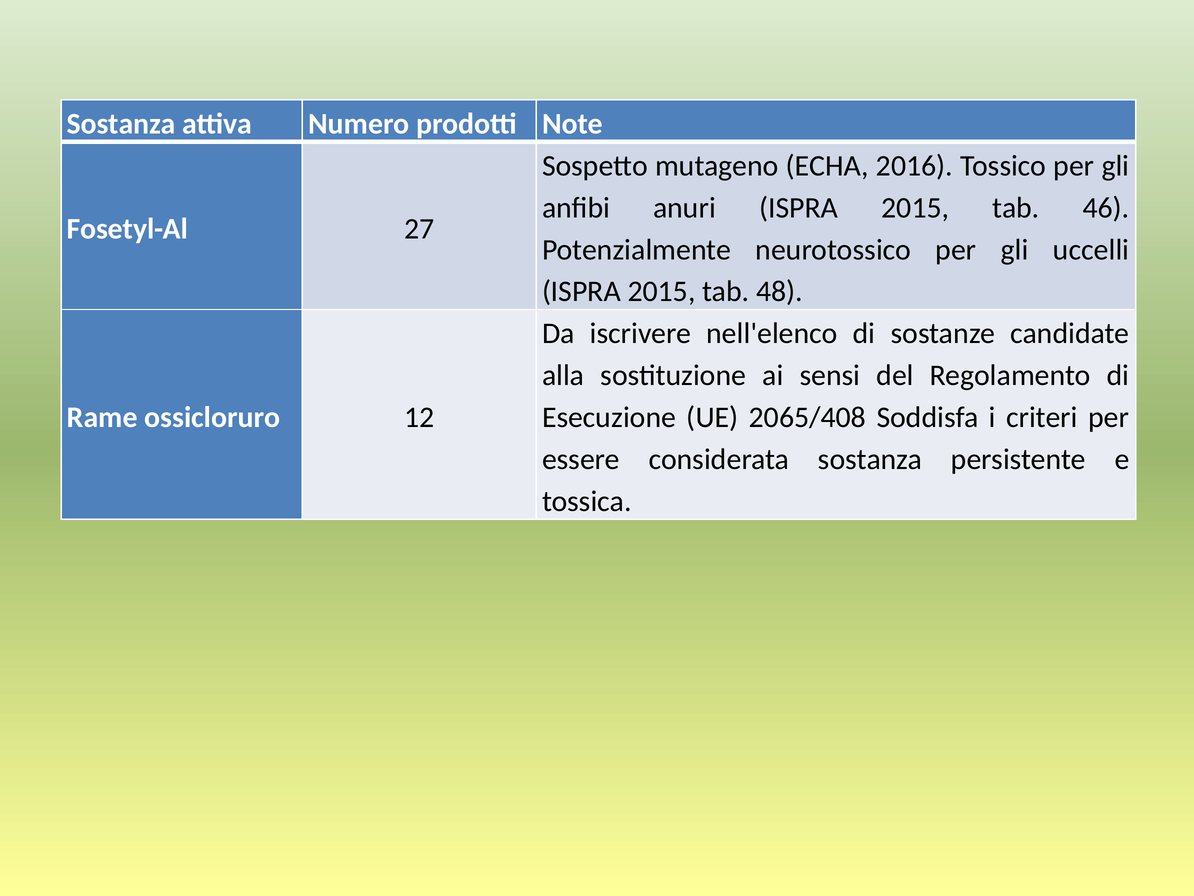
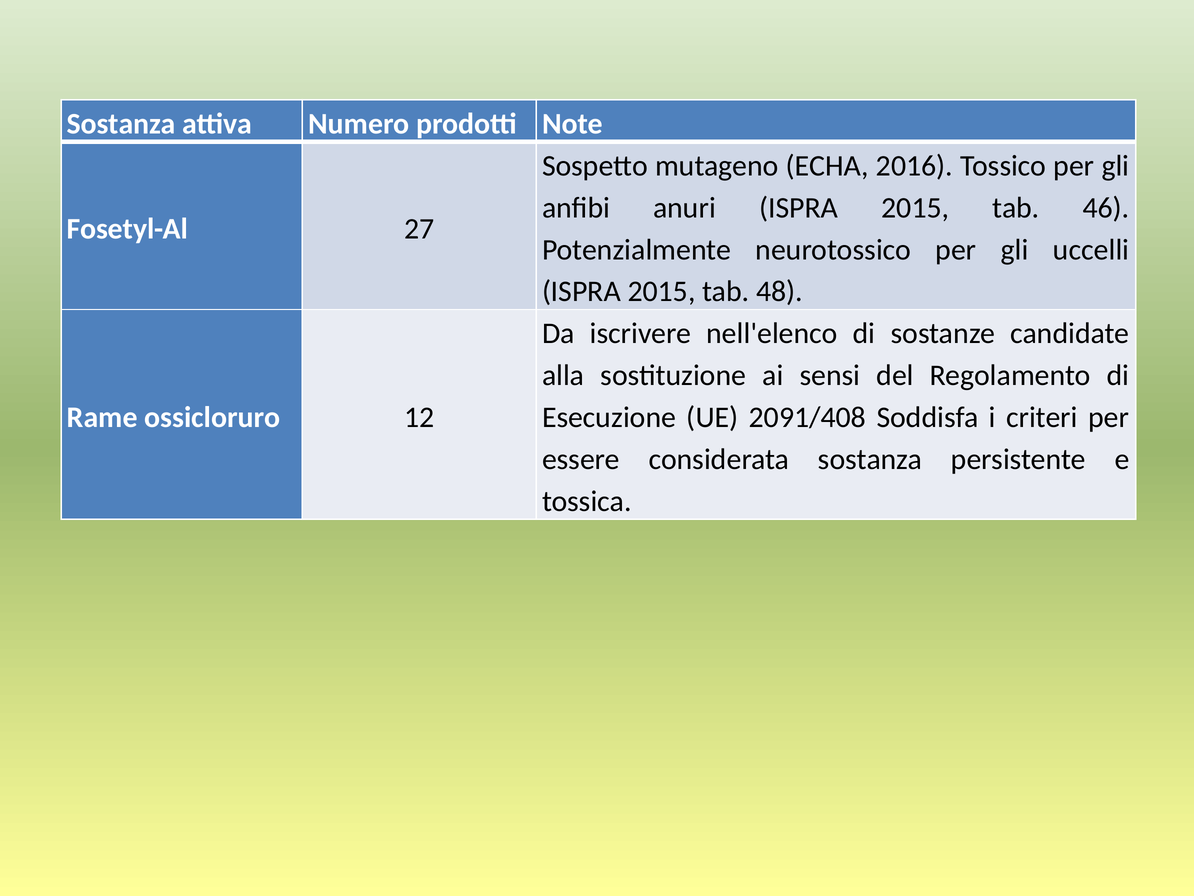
2065/408: 2065/408 -> 2091/408
